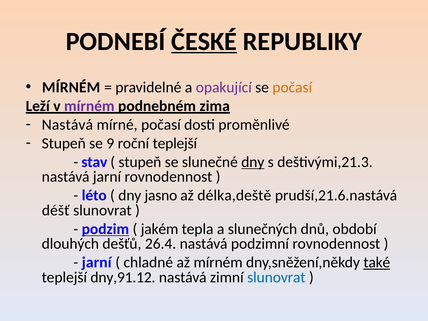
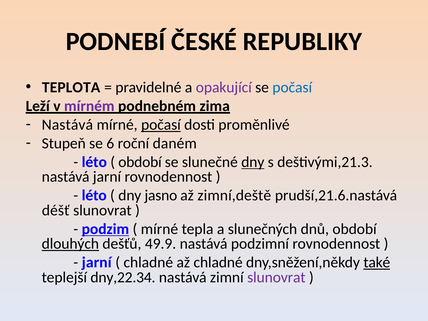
ČESKÉ underline: present -> none
MÍRNÉM at (71, 87): MÍRNÉM -> TEPLOTA
počasí at (292, 87) colour: orange -> blue
počasí at (161, 125) underline: none -> present
9: 9 -> 6
roční teplejší: teplejší -> daném
stav at (94, 162): stav -> léto
stupeň at (140, 162): stupeň -> období
délka,deště: délka,deště -> zimní,deště
jakém at (160, 229): jakém -> mírné
dlouhých underline: none -> present
26.4: 26.4 -> 49.9
až mírném: mírném -> chladné
dny,91.12: dny,91.12 -> dny,22.34
slunovrat at (276, 277) colour: blue -> purple
